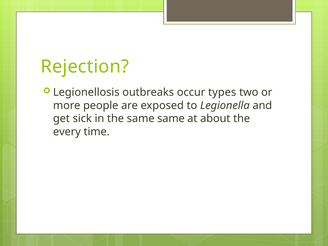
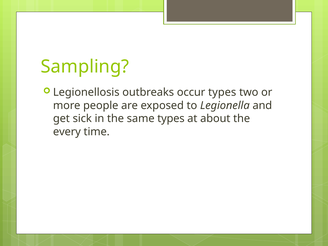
Rejection: Rejection -> Sampling
same same: same -> types
